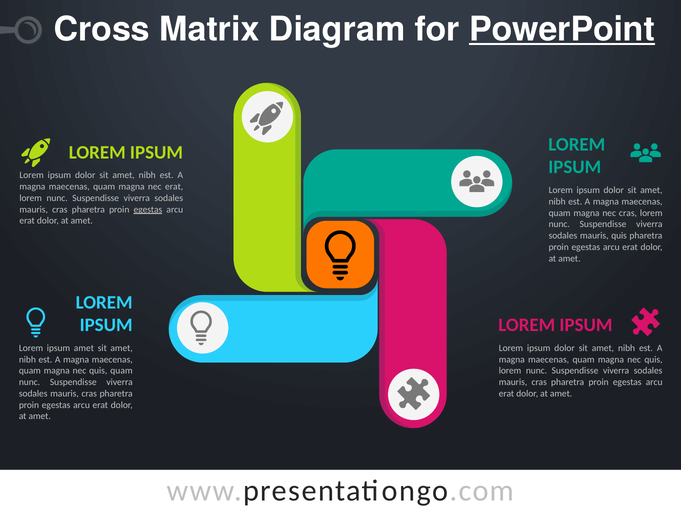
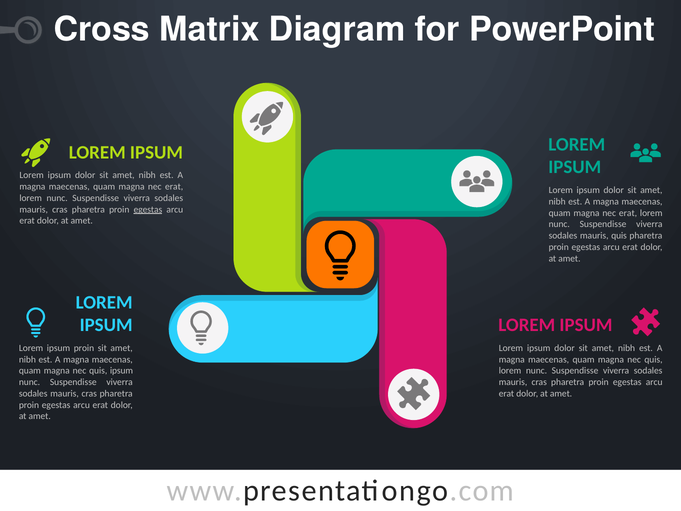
PowerPoint underline: present -> none
cras at (628, 213): cras -> erat
ipsum amet: amet -> proin
quis quam: quam -> ipsum
